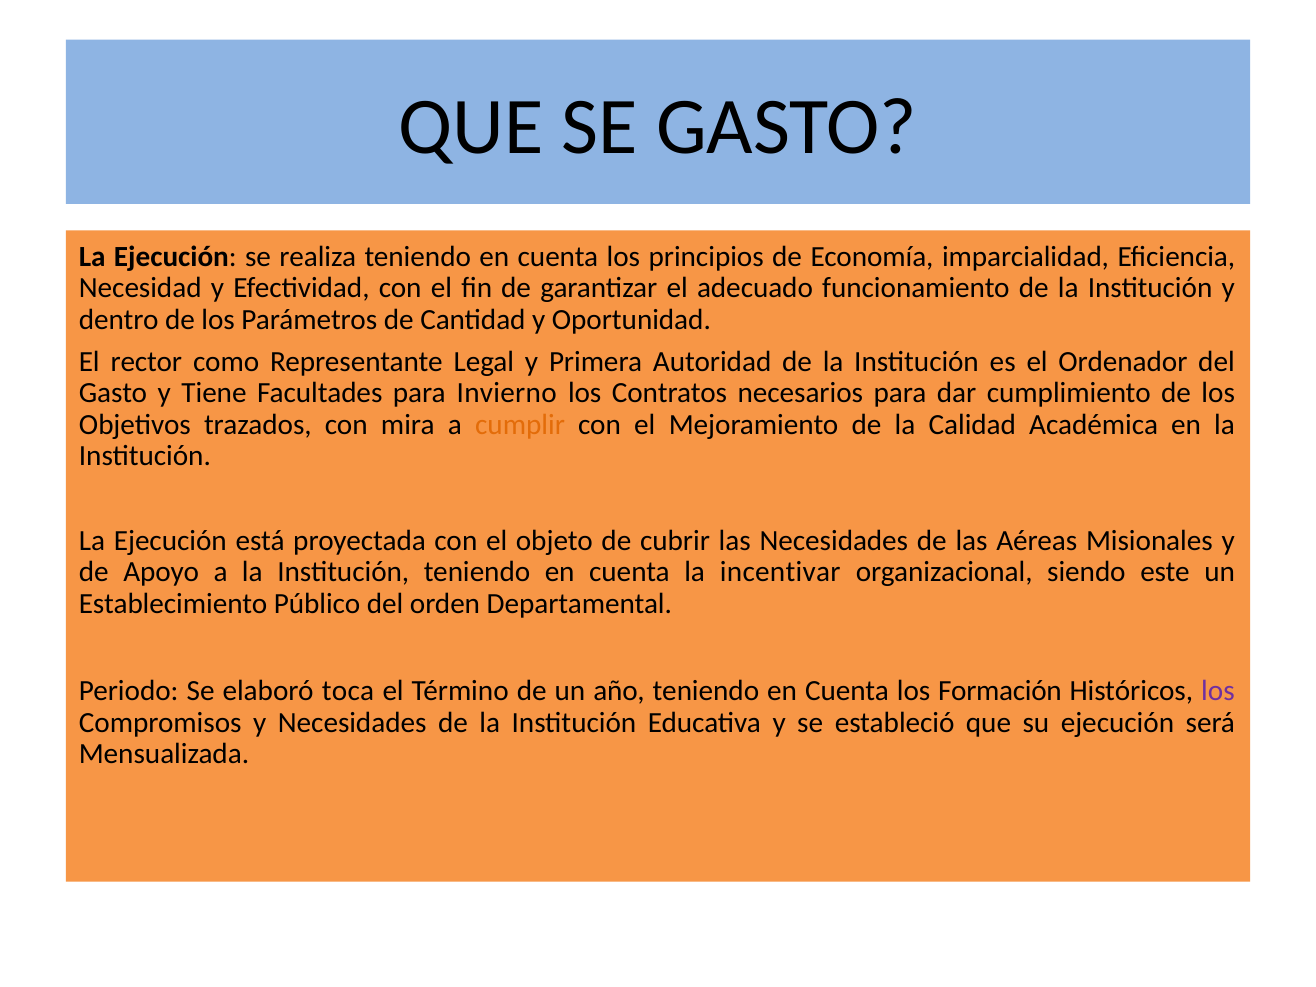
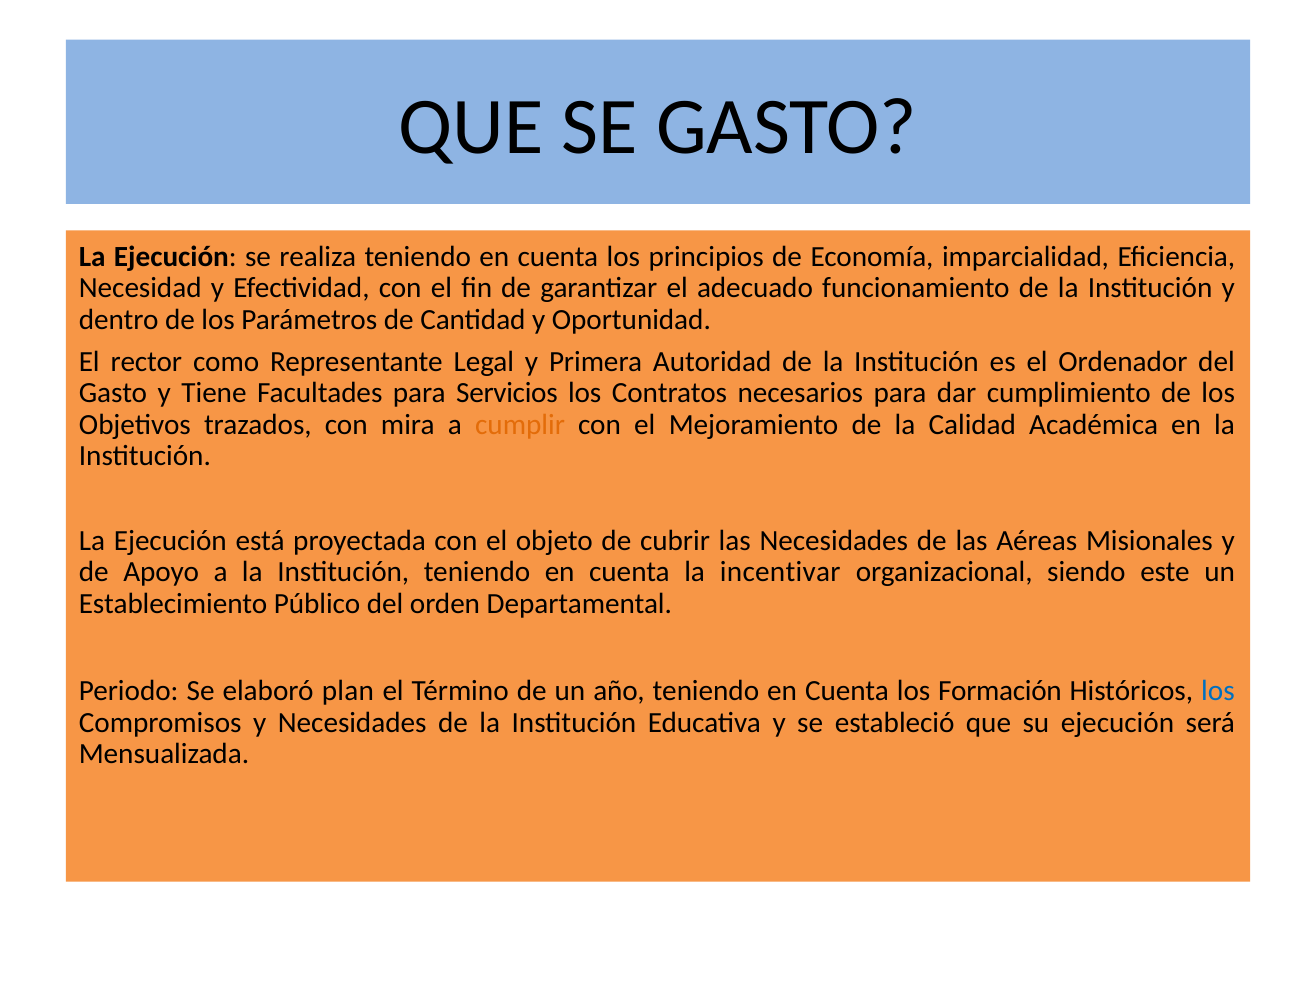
Invierno: Invierno -> Servicios
toca: toca -> plan
los at (1218, 691) colour: purple -> blue
